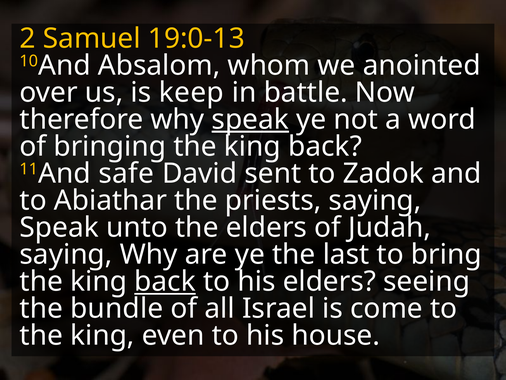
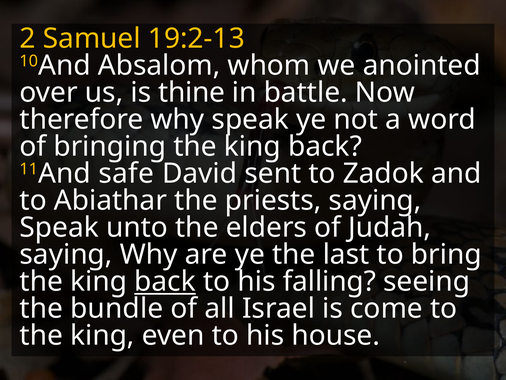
19:0-13: 19:0-13 -> 19:2-13
keep: keep -> thine
speak at (250, 119) underline: present -> none
his elders: elders -> falling
